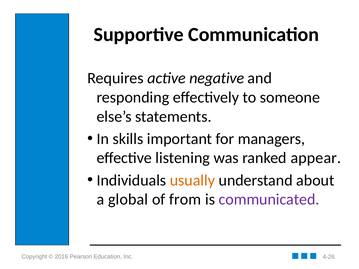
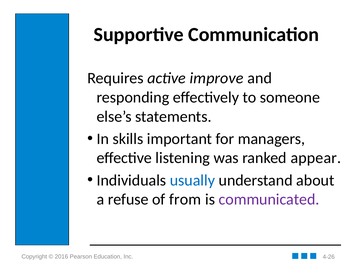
negative: negative -> improve
usually colour: orange -> blue
global: global -> refuse
